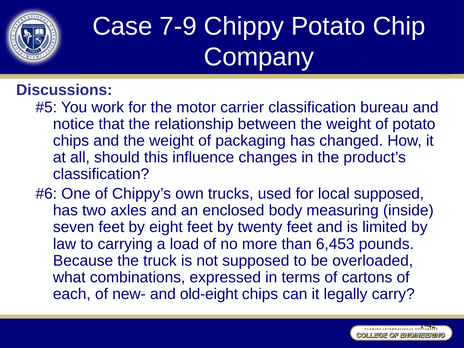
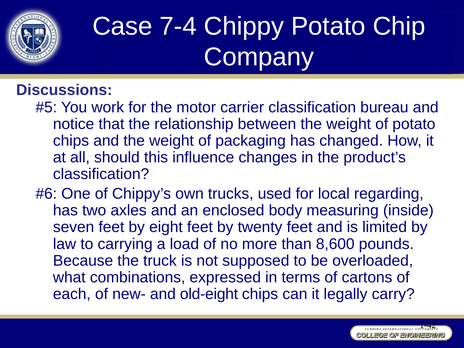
7-9: 7-9 -> 7-4
local supposed: supposed -> regarding
6,453: 6,453 -> 8,600
